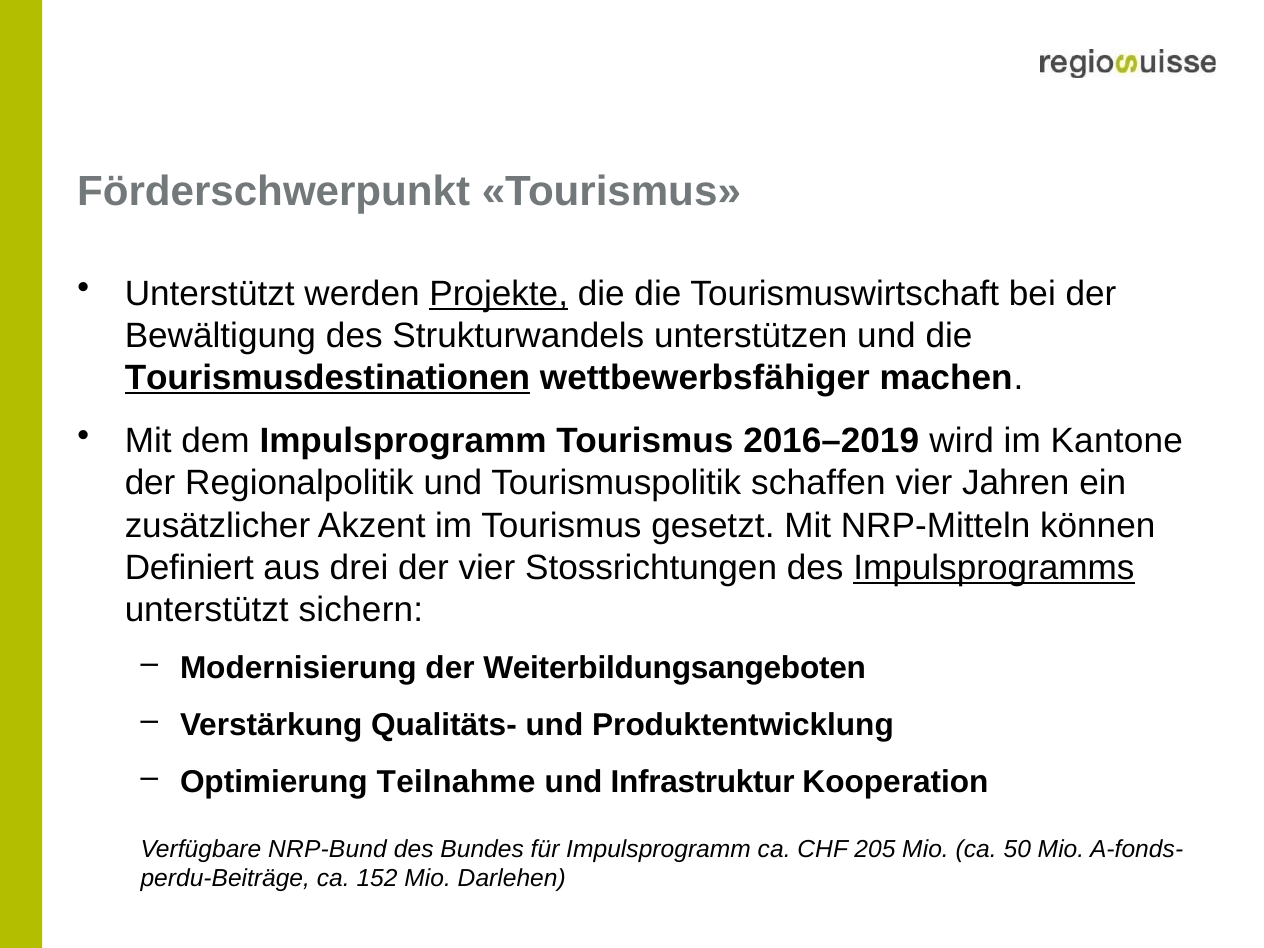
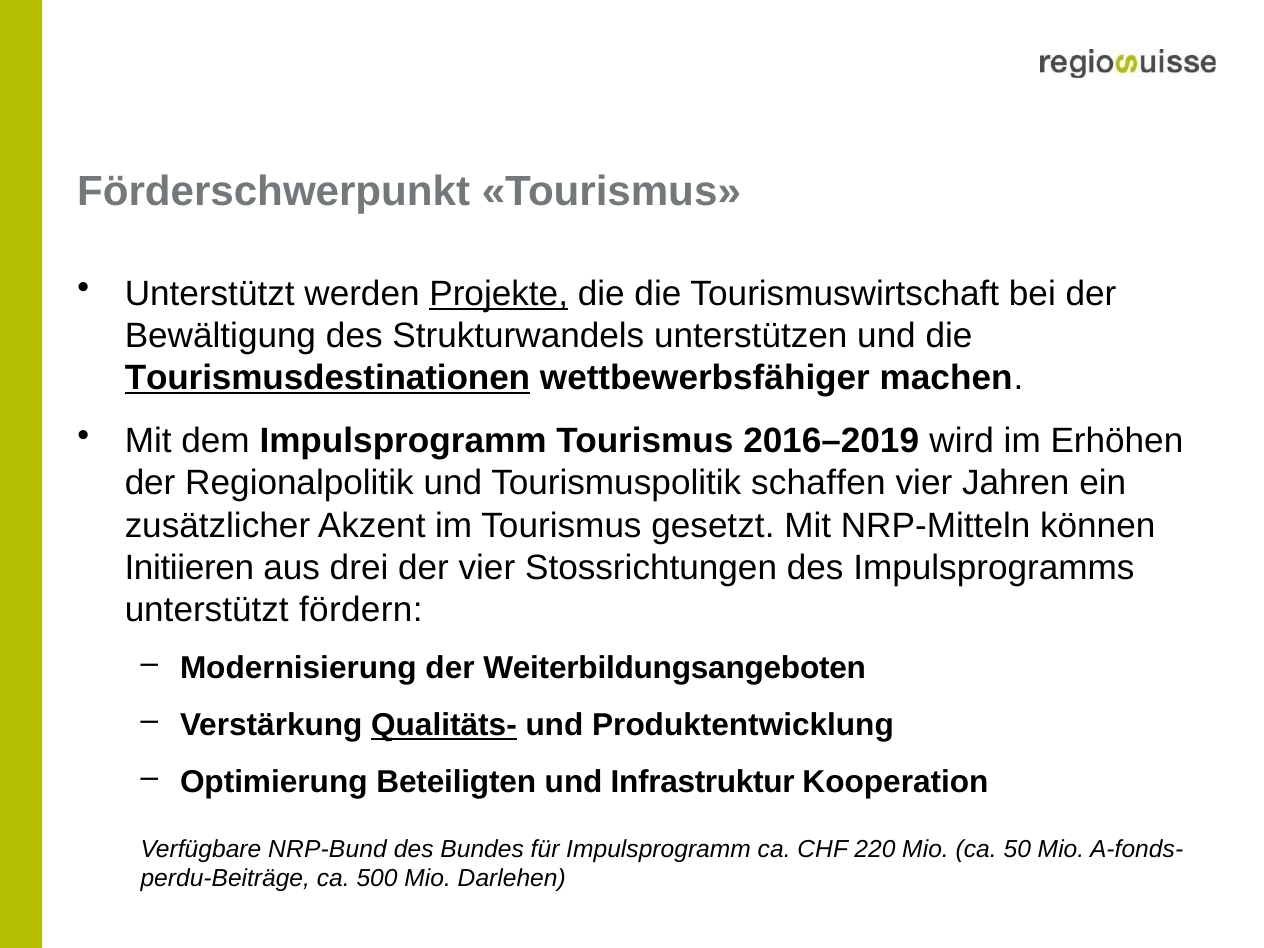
Kantone: Kantone -> Erhöhen
Definiert: Definiert -> Initiieren
Impulsprogramms underline: present -> none
sichern: sichern -> fördern
Qualitäts- underline: none -> present
Teilnahme: Teilnahme -> Beteiligten
205: 205 -> 220
152: 152 -> 500
